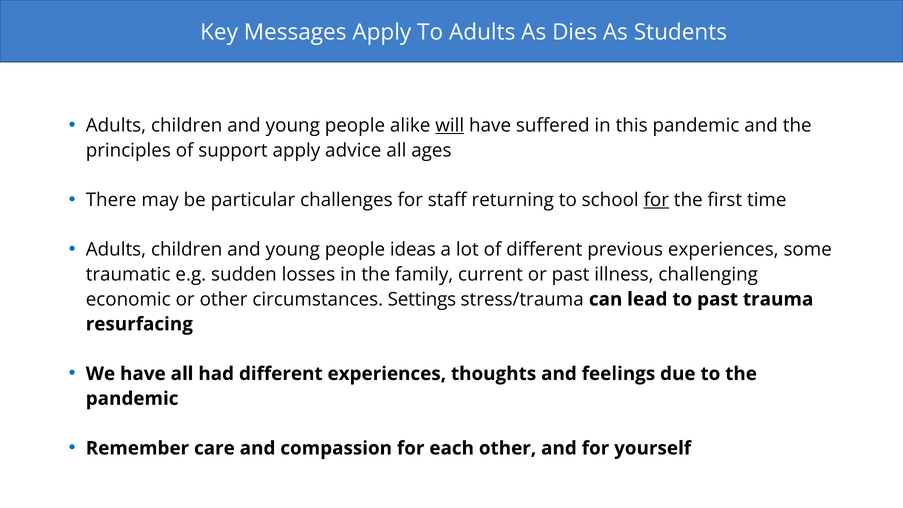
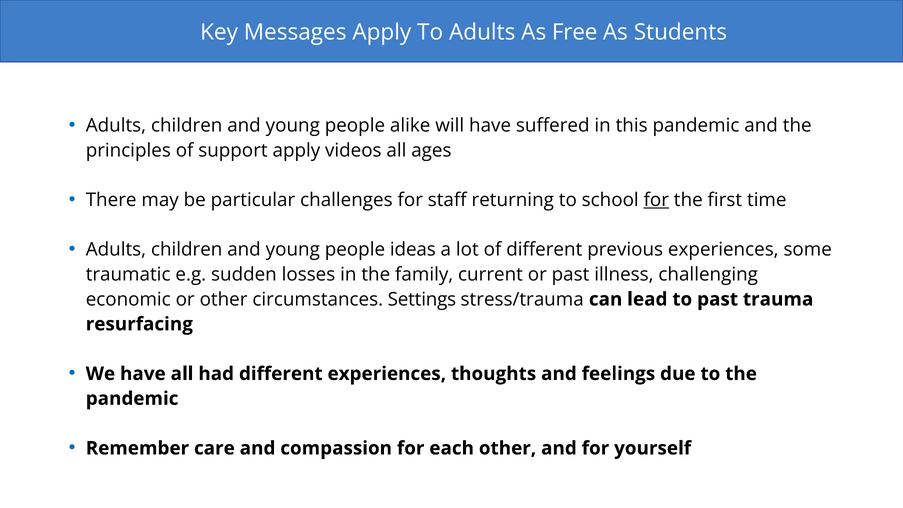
Dies: Dies -> Free
will underline: present -> none
advice: advice -> videos
